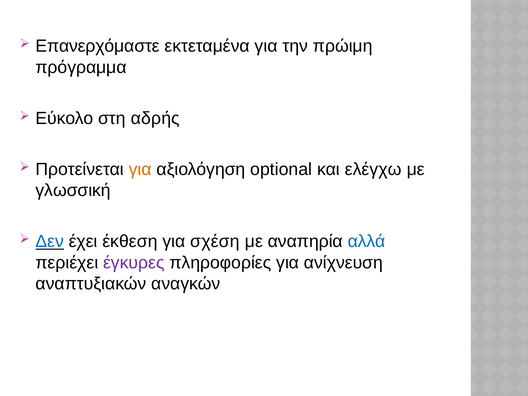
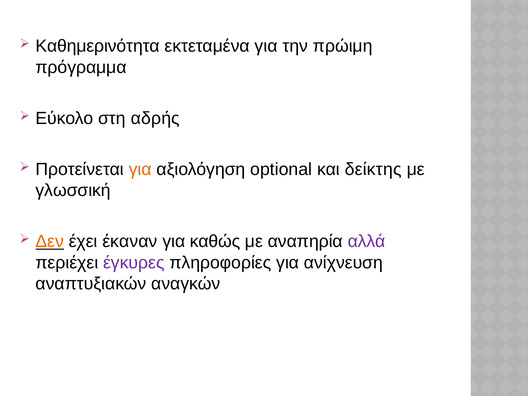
Επανερχόμαστε: Επανερχόμαστε -> Καθημερινότητα
ελέγχω: ελέγχω -> δείκτης
Δεν colour: blue -> orange
έκθεση: έκθεση -> έκαναν
σχέση: σχέση -> καθώς
αλλά colour: blue -> purple
